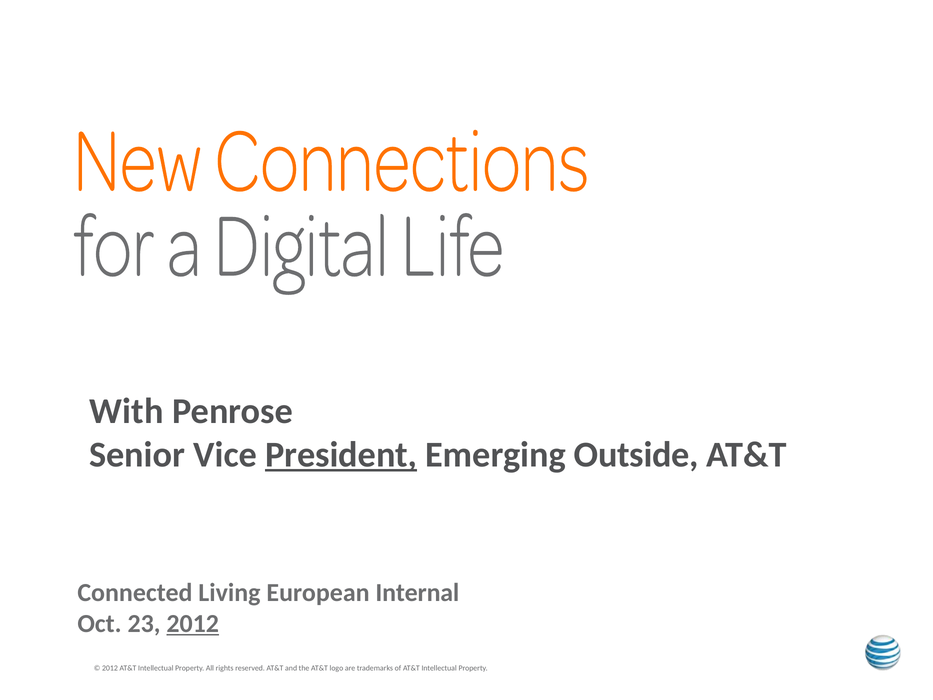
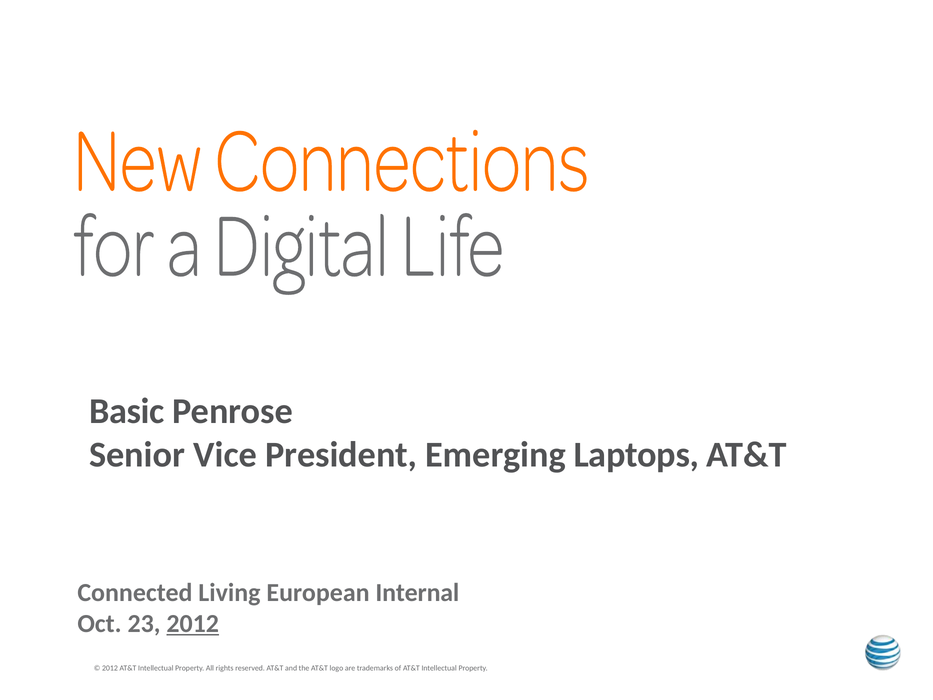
With: With -> Basic
President underline: present -> none
Outside: Outside -> Laptops
